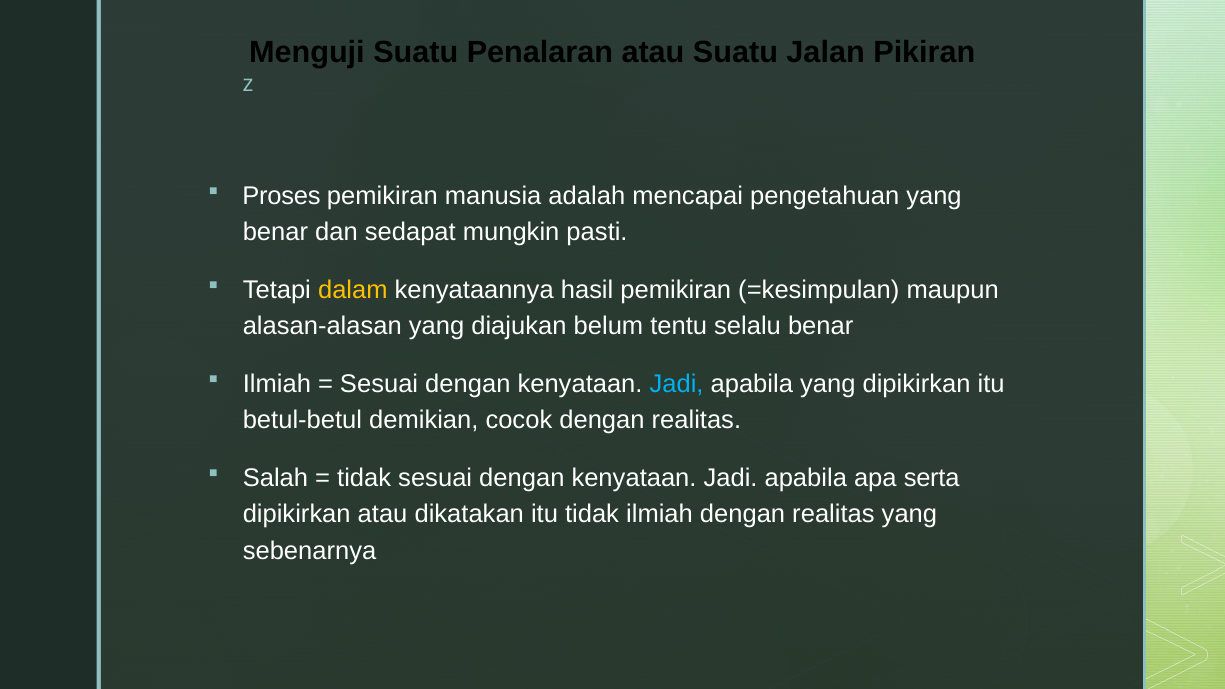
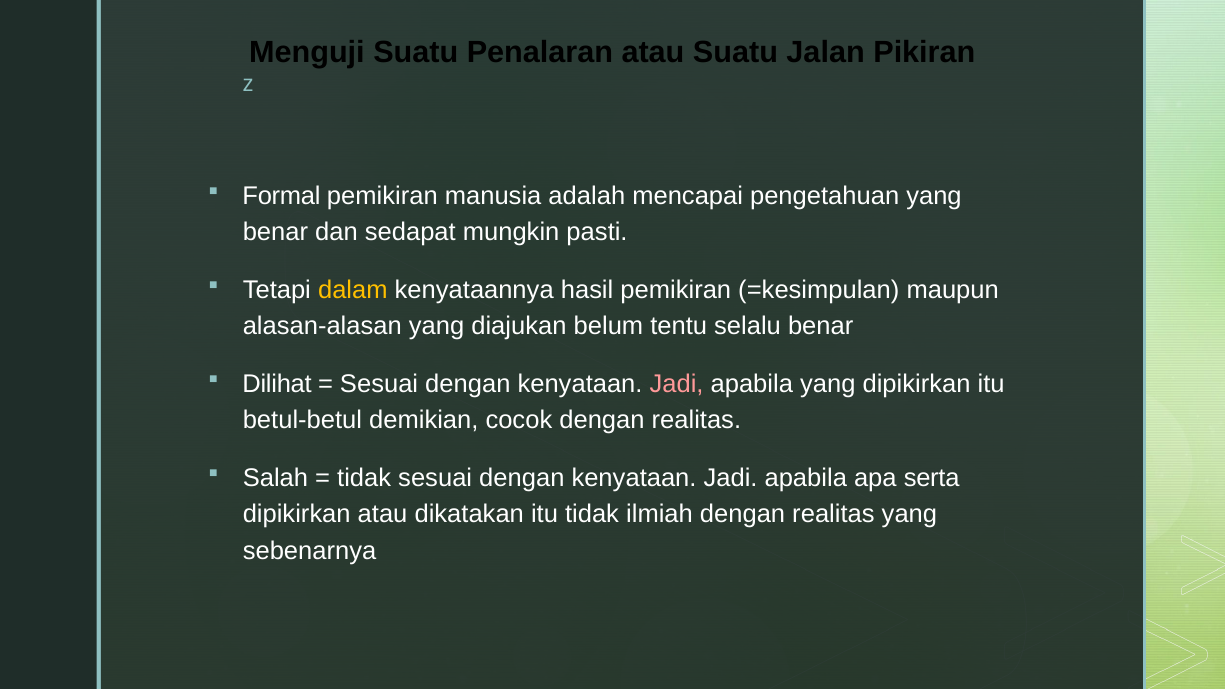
Proses: Proses -> Formal
Ilmiah at (277, 384): Ilmiah -> Dilihat
Jadi at (677, 384) colour: light blue -> pink
